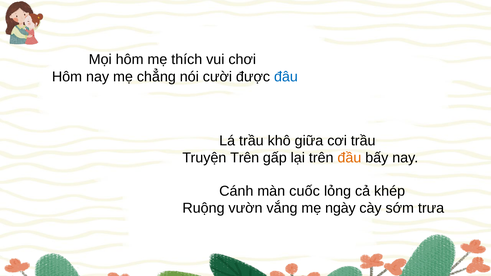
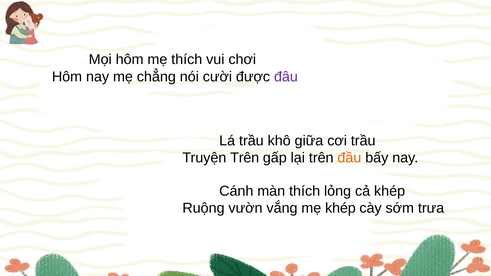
đâu colour: blue -> purple
màn cuốc: cuốc -> thích
mẹ ngày: ngày -> khép
